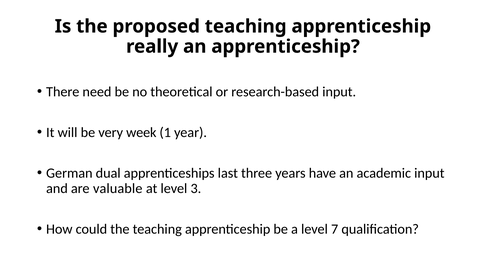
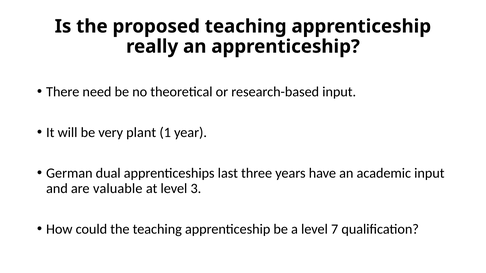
week: week -> plant
